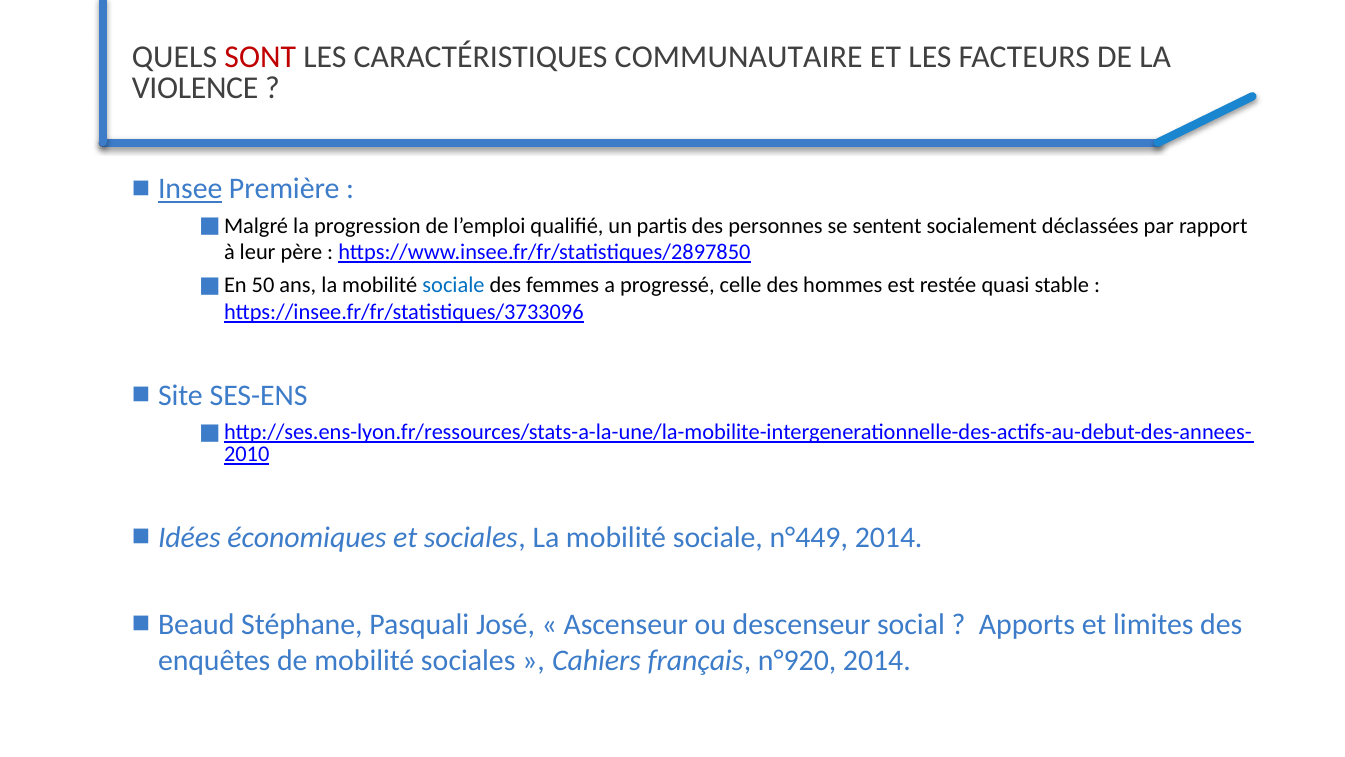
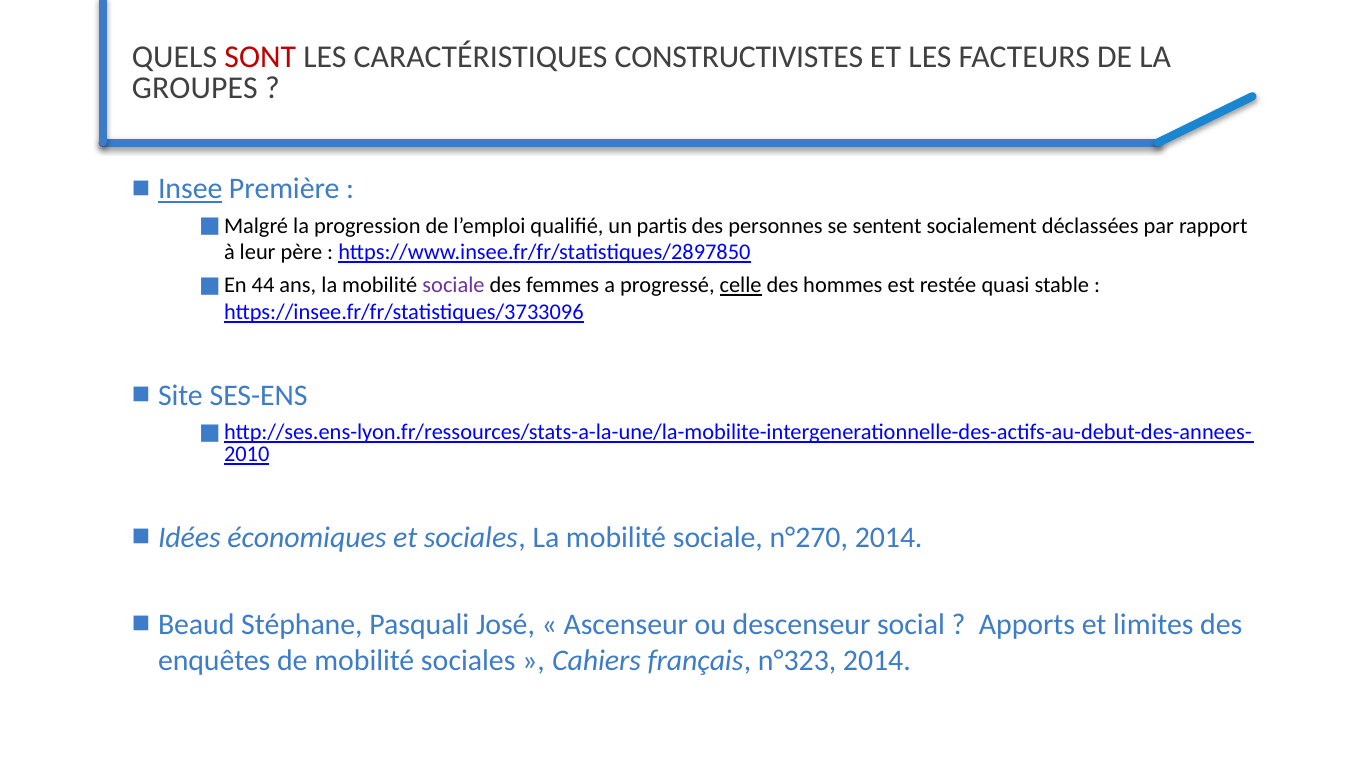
COMMUNAUTAIRE: COMMUNAUTAIRE -> CONSTRUCTIVISTES
VIOLENCE: VIOLENCE -> GROUPES
50: 50 -> 44
sociale at (454, 285) colour: blue -> purple
celle underline: none -> present
n°449: n°449 -> n°270
n°920: n°920 -> n°323
